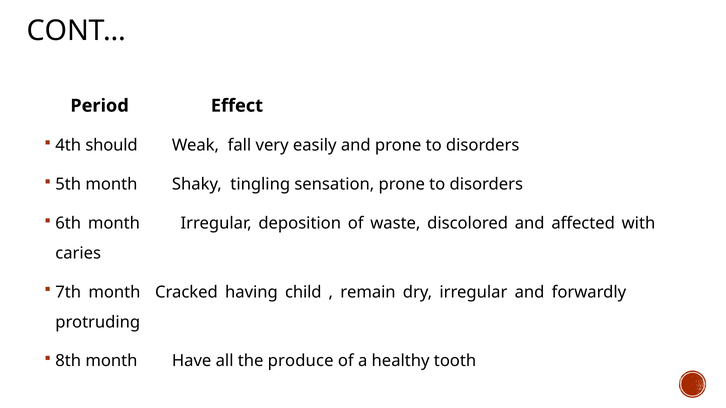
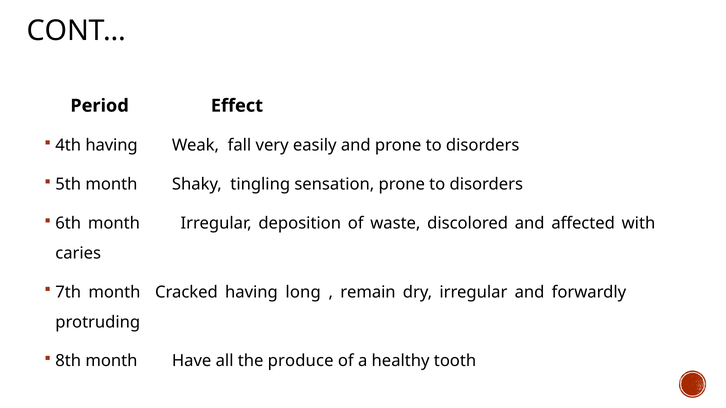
4th should: should -> having
child: child -> long
